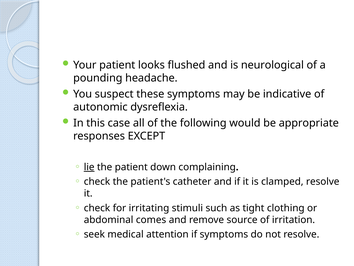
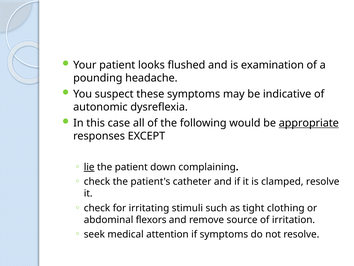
neurological: neurological -> examination
appropriate underline: none -> present
comes: comes -> flexors
